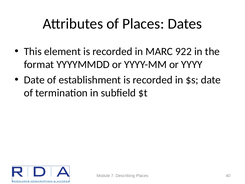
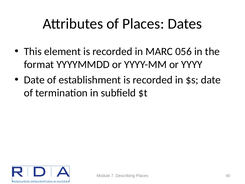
922: 922 -> 056
